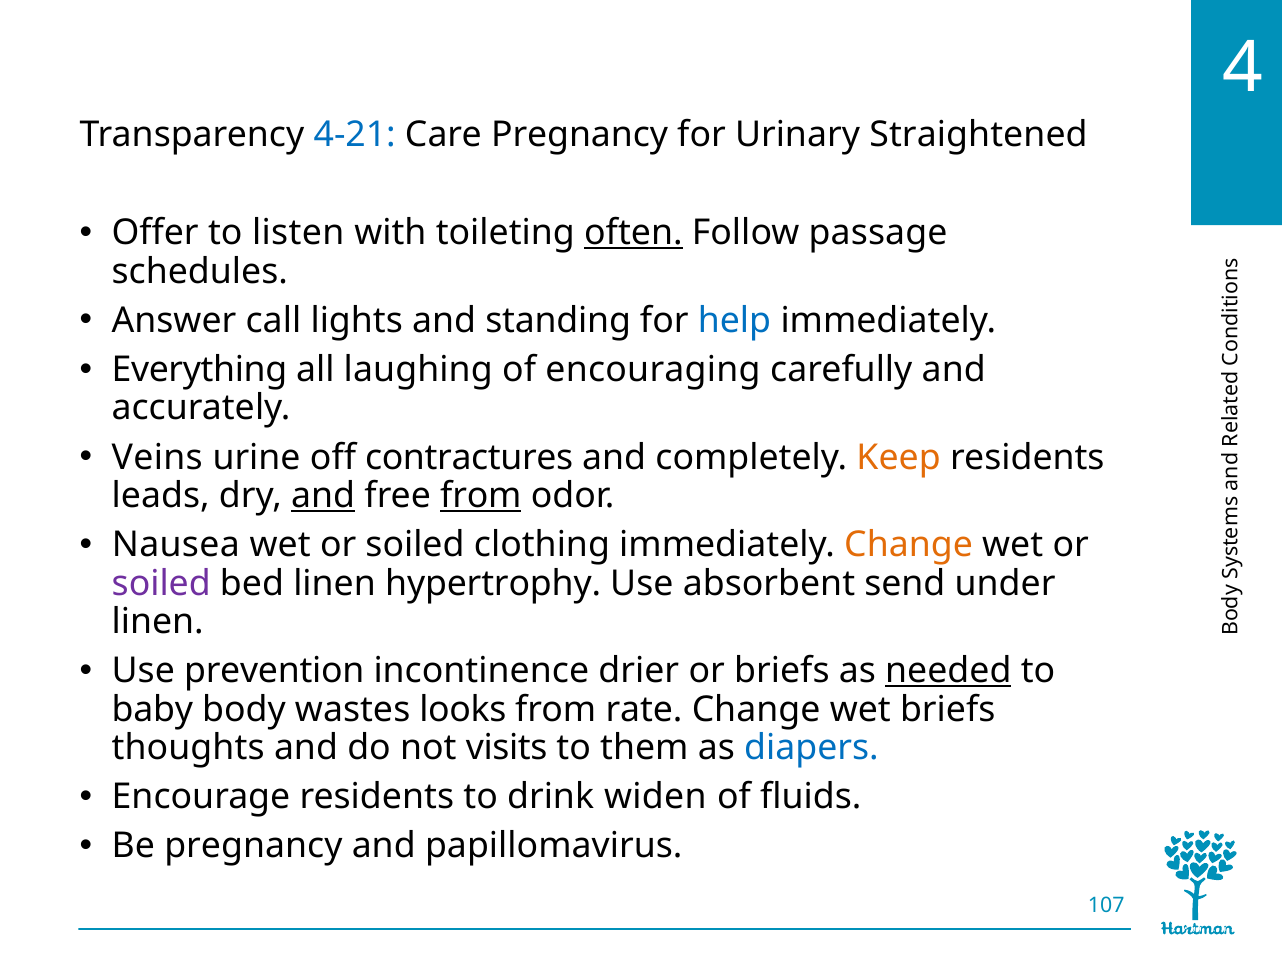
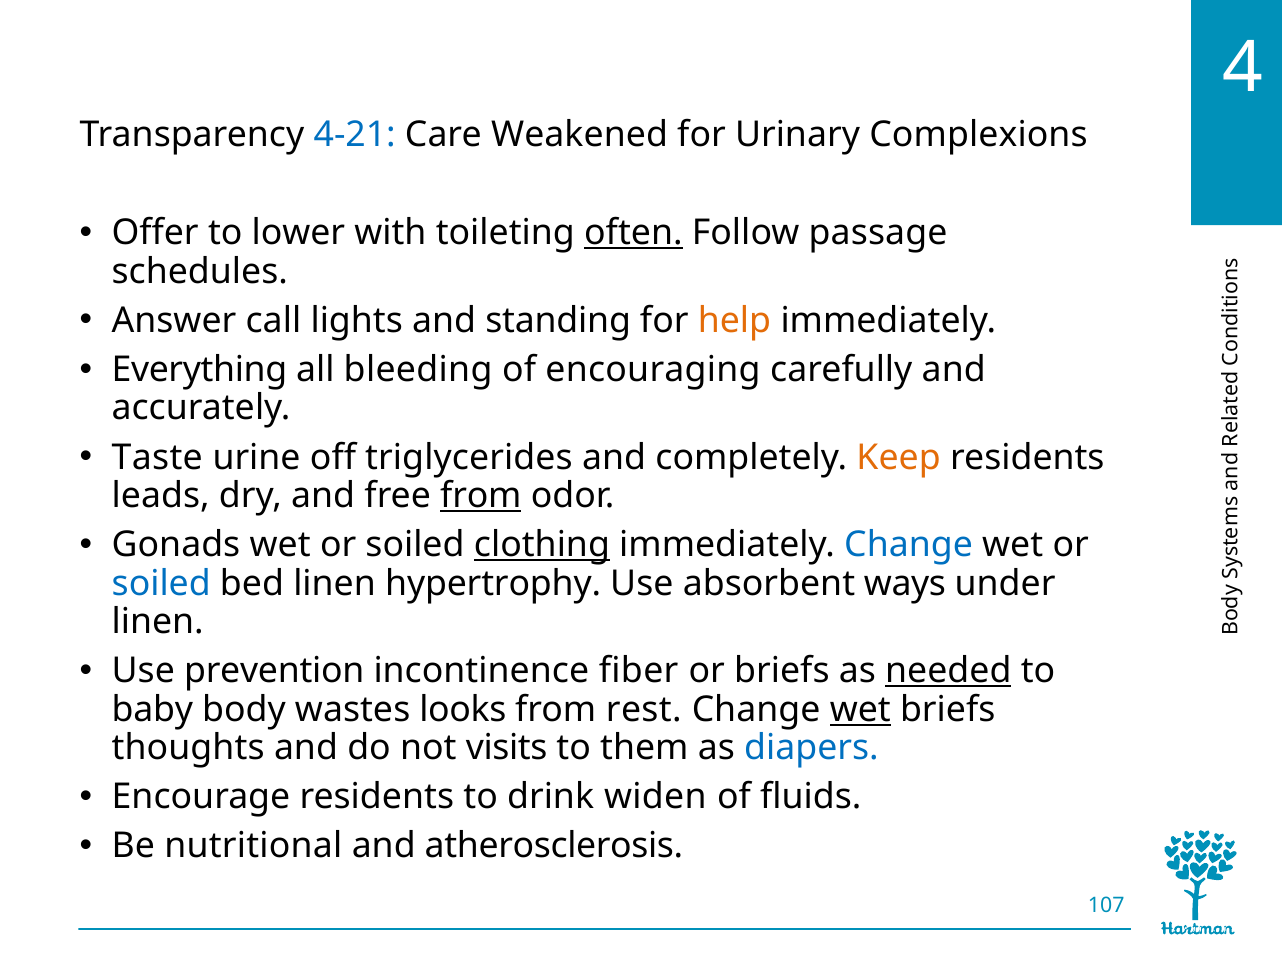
Care Pregnancy: Pregnancy -> Weakened
Straightened: Straightened -> Complexions
listen: listen -> lower
help colour: blue -> orange
laughing: laughing -> bleeding
Veins: Veins -> Taste
contractures: contractures -> triglycerides
and at (323, 496) underline: present -> none
Nausea: Nausea -> Gonads
clothing underline: none -> present
Change at (909, 545) colour: orange -> blue
soiled at (161, 584) colour: purple -> blue
send: send -> ways
drier: drier -> fiber
rate: rate -> rest
wet at (860, 710) underline: none -> present
Be pregnancy: pregnancy -> nutritional
papillomavirus: papillomavirus -> atherosclerosis
